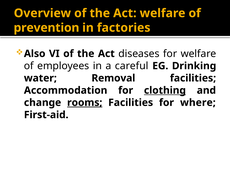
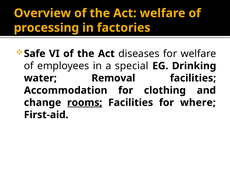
prevention: prevention -> processing
Also: Also -> Safe
careful: careful -> special
clothing underline: present -> none
